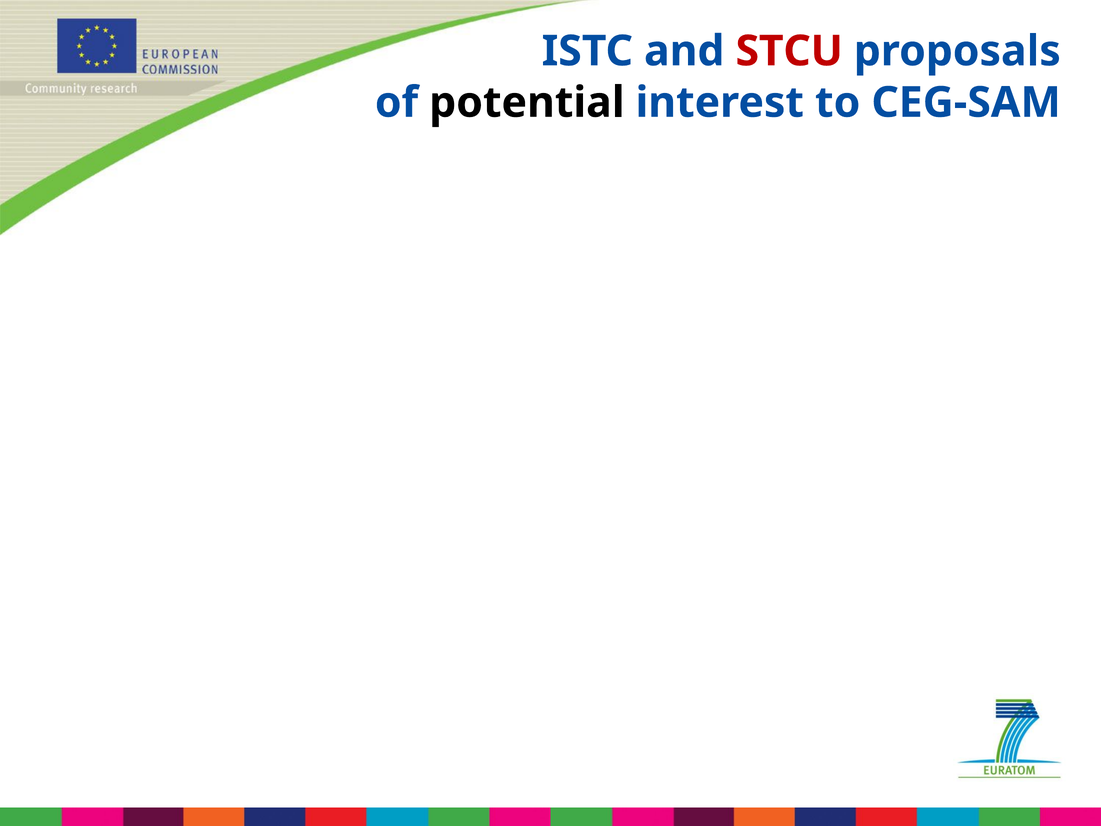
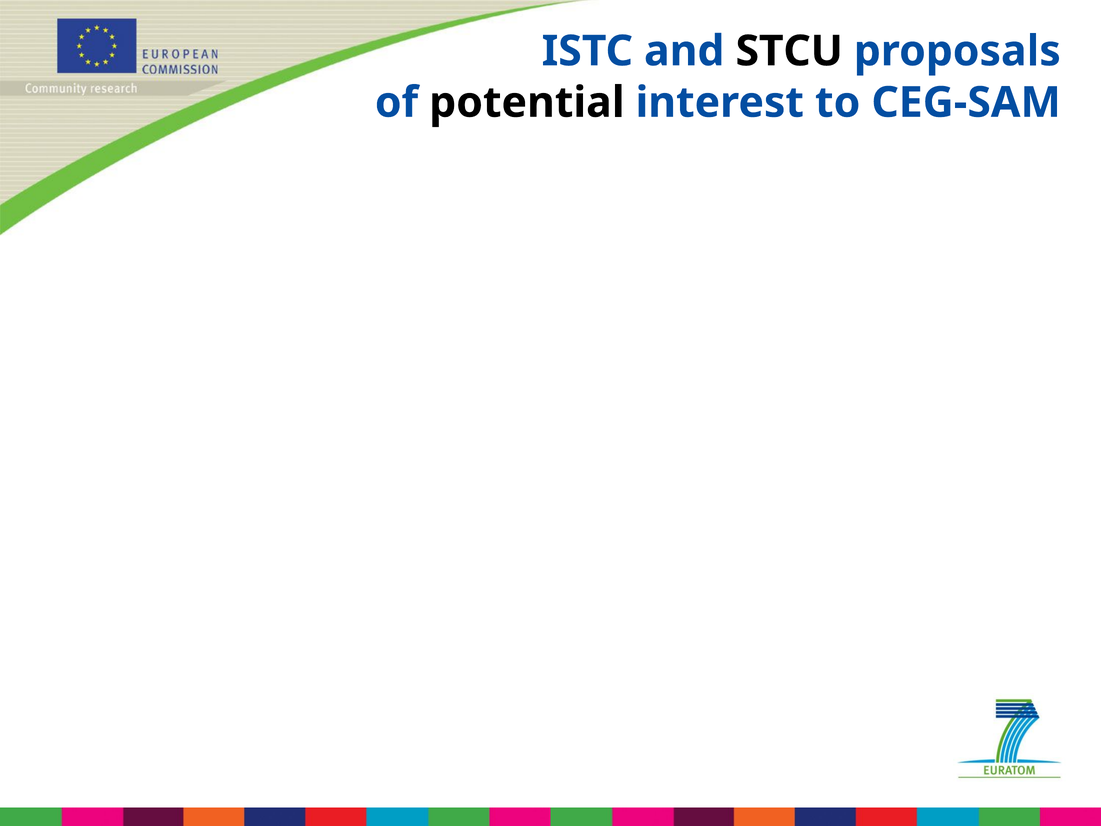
STCU at (789, 51) colour: red -> black
